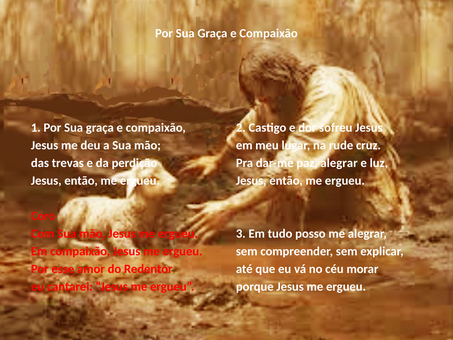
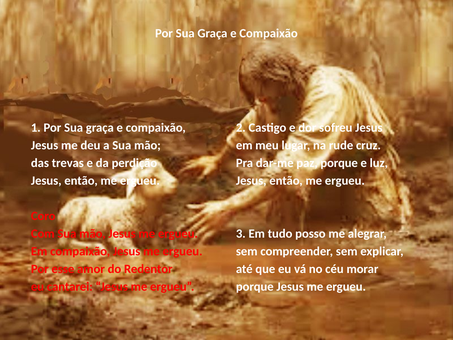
paz alegrar: alegrar -> porque
